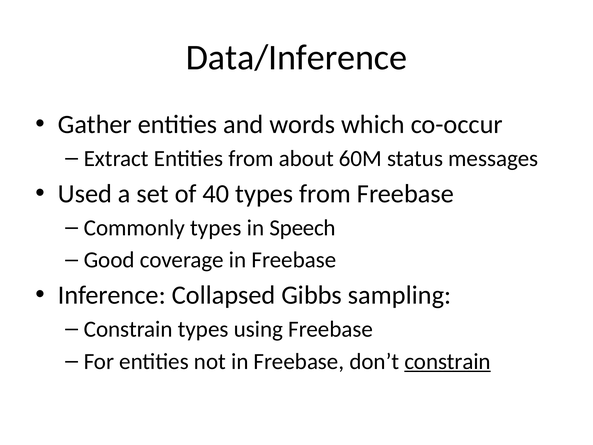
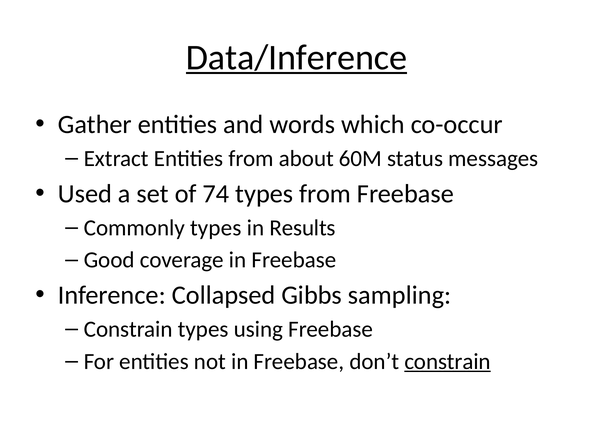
Data/Inference underline: none -> present
40: 40 -> 74
Speech: Speech -> Results
